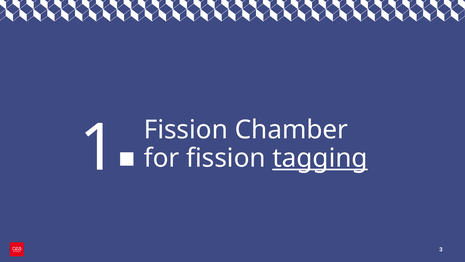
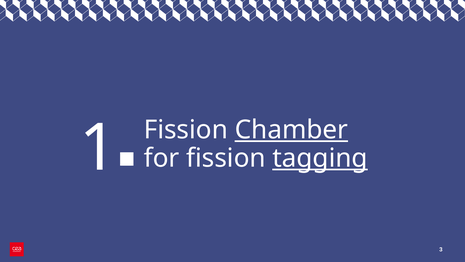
Chamber underline: none -> present
